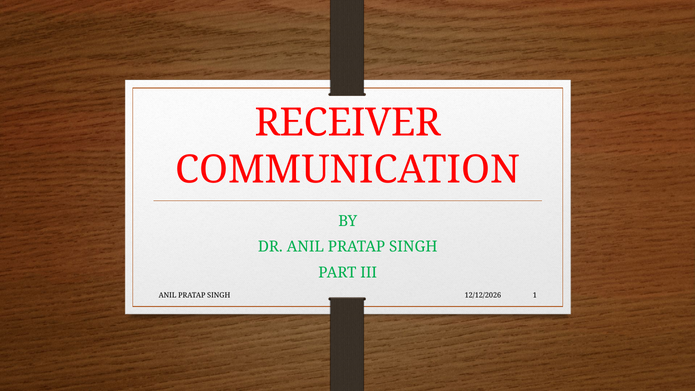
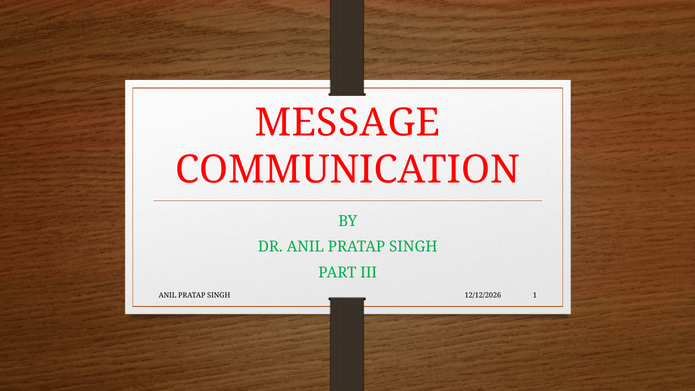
RECEIVER: RECEIVER -> MESSAGE
